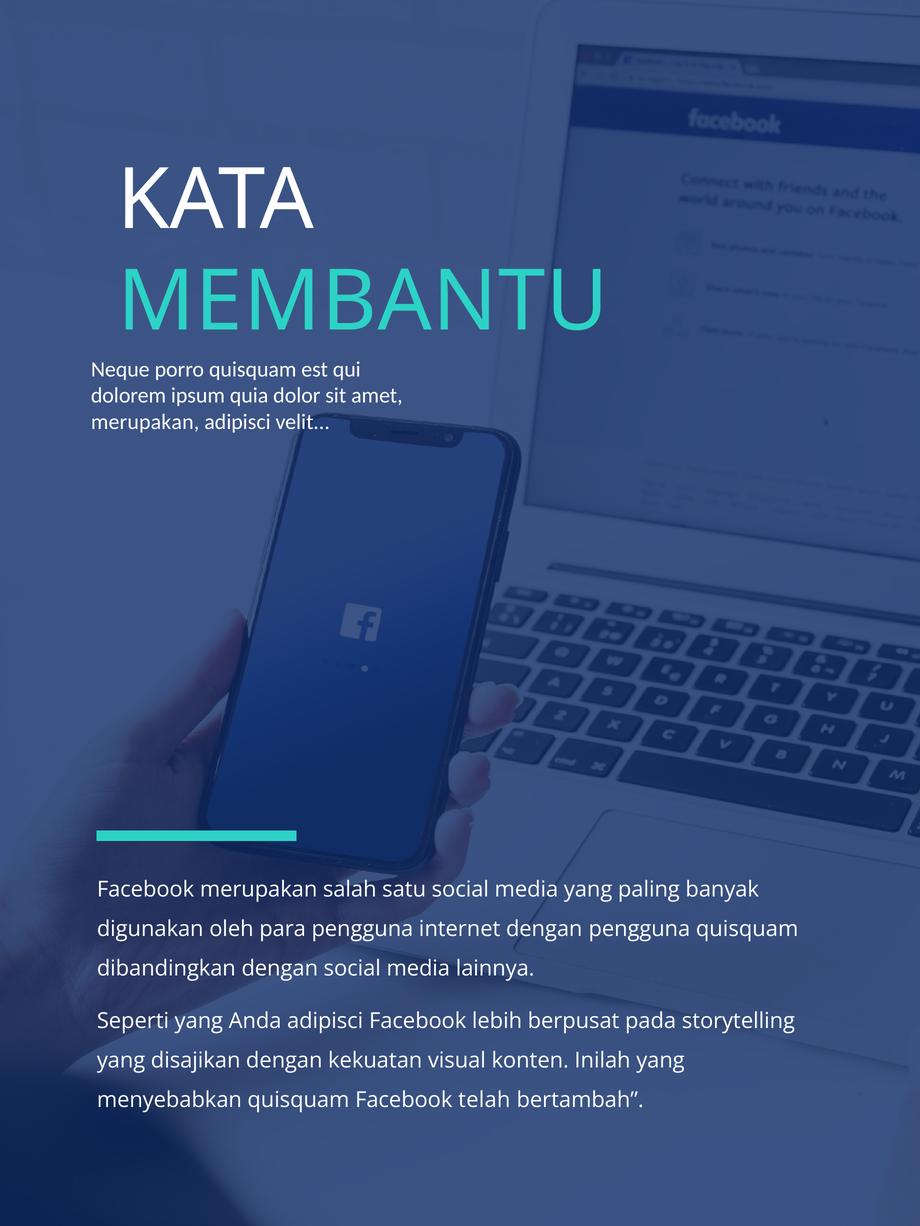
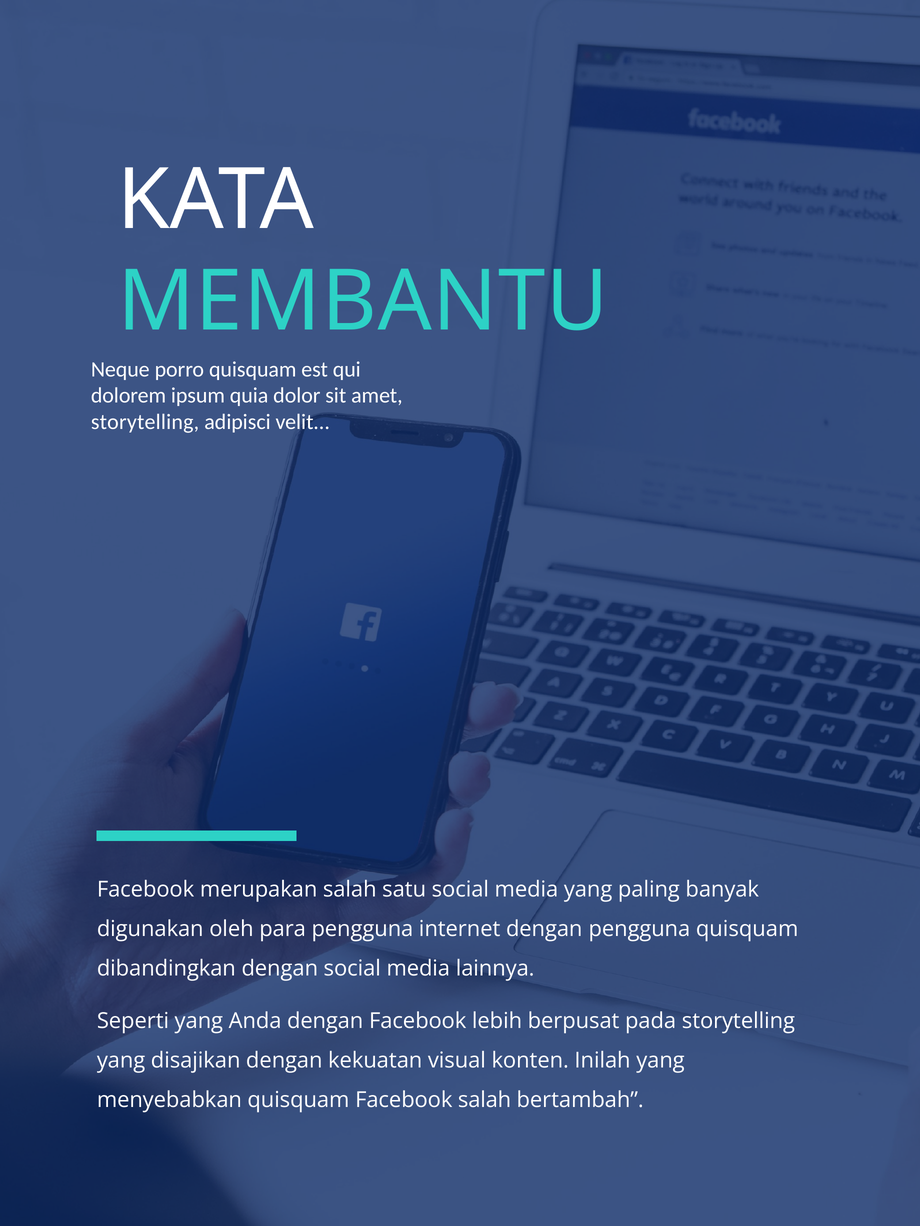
merupakan at (145, 422): merupakan -> storytelling
Anda adipisci: adipisci -> dengan
Facebook telah: telah -> salah
